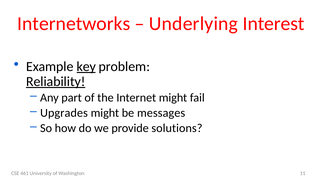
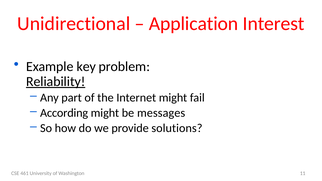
Internetworks: Internetworks -> Unidirectional
Underlying: Underlying -> Application
key underline: present -> none
Upgrades: Upgrades -> According
